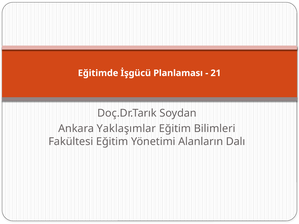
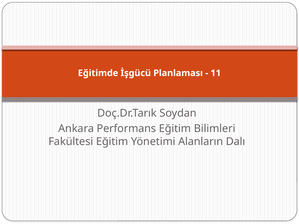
21: 21 -> 11
Yaklaşımlar: Yaklaşımlar -> Performans
